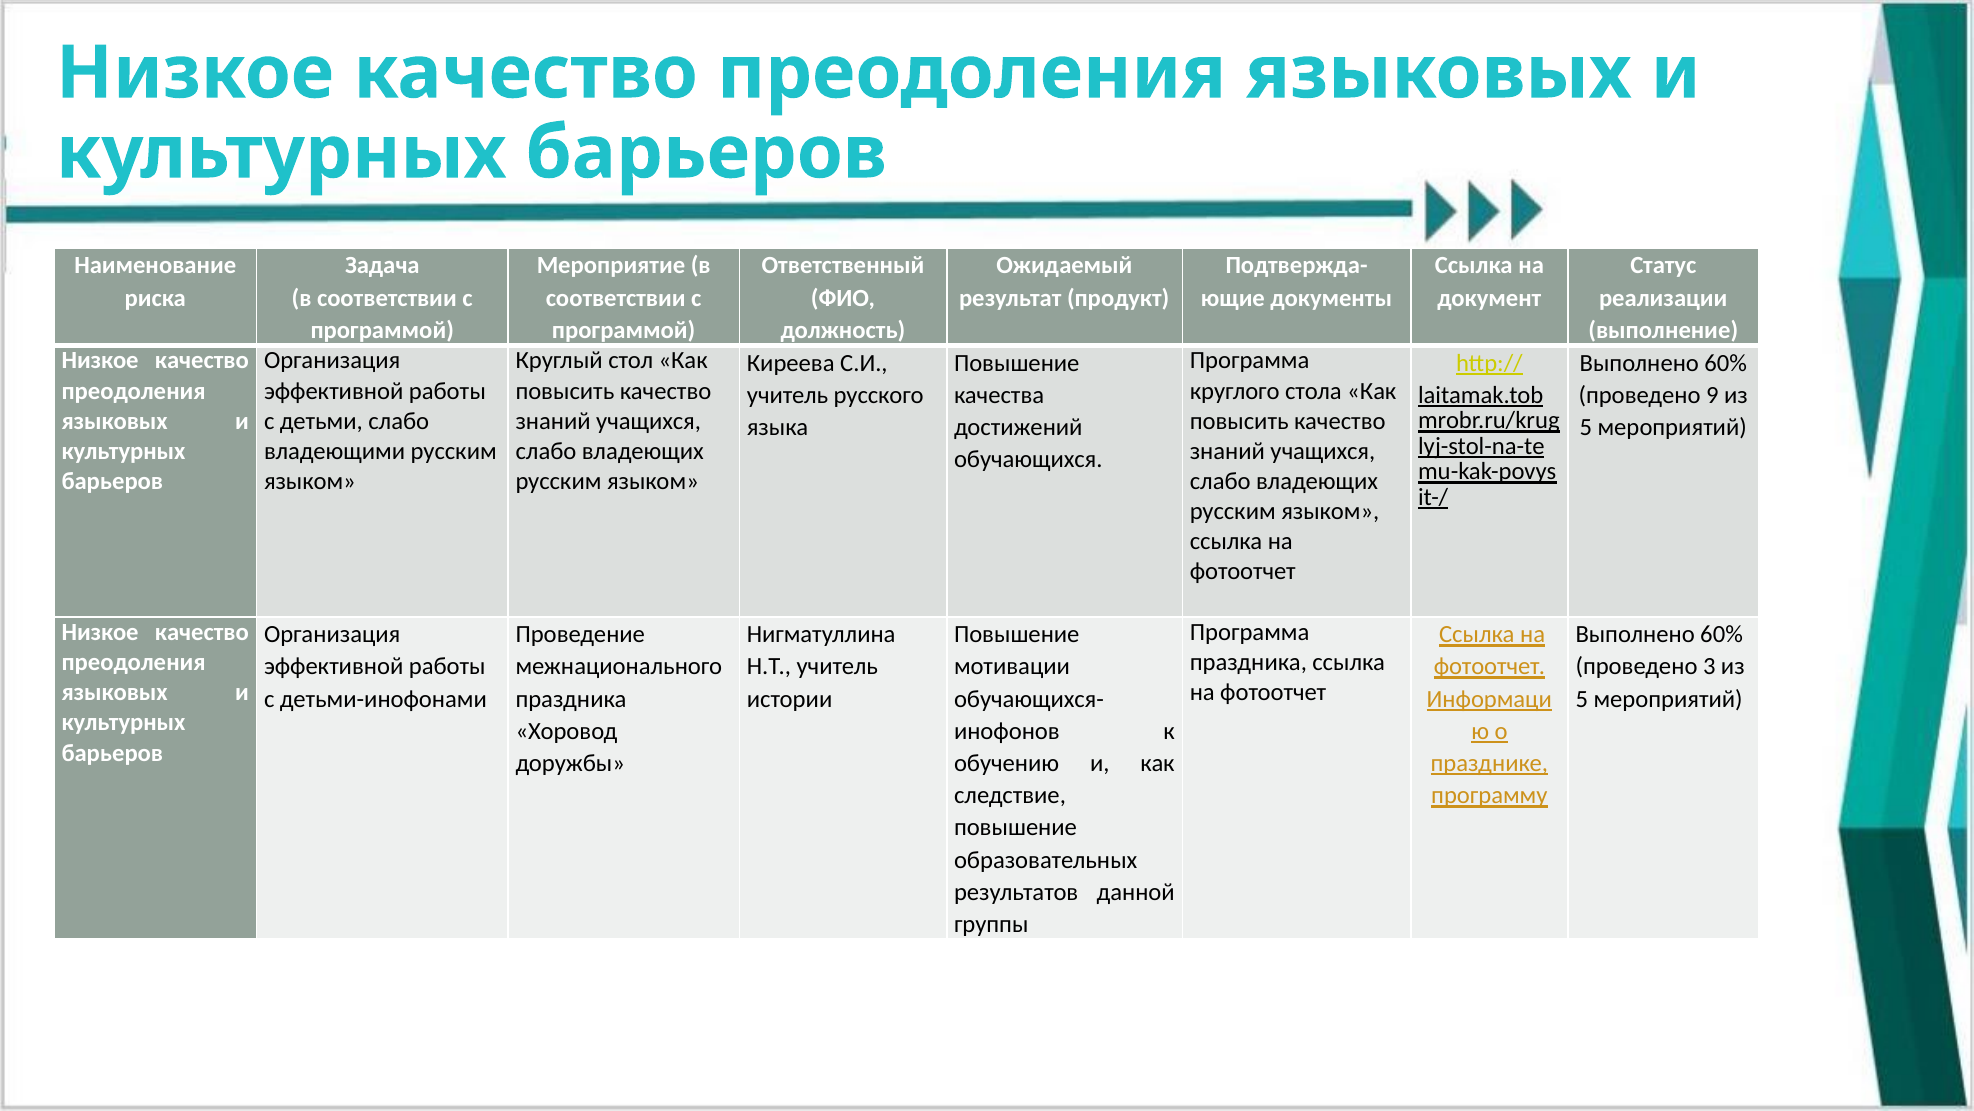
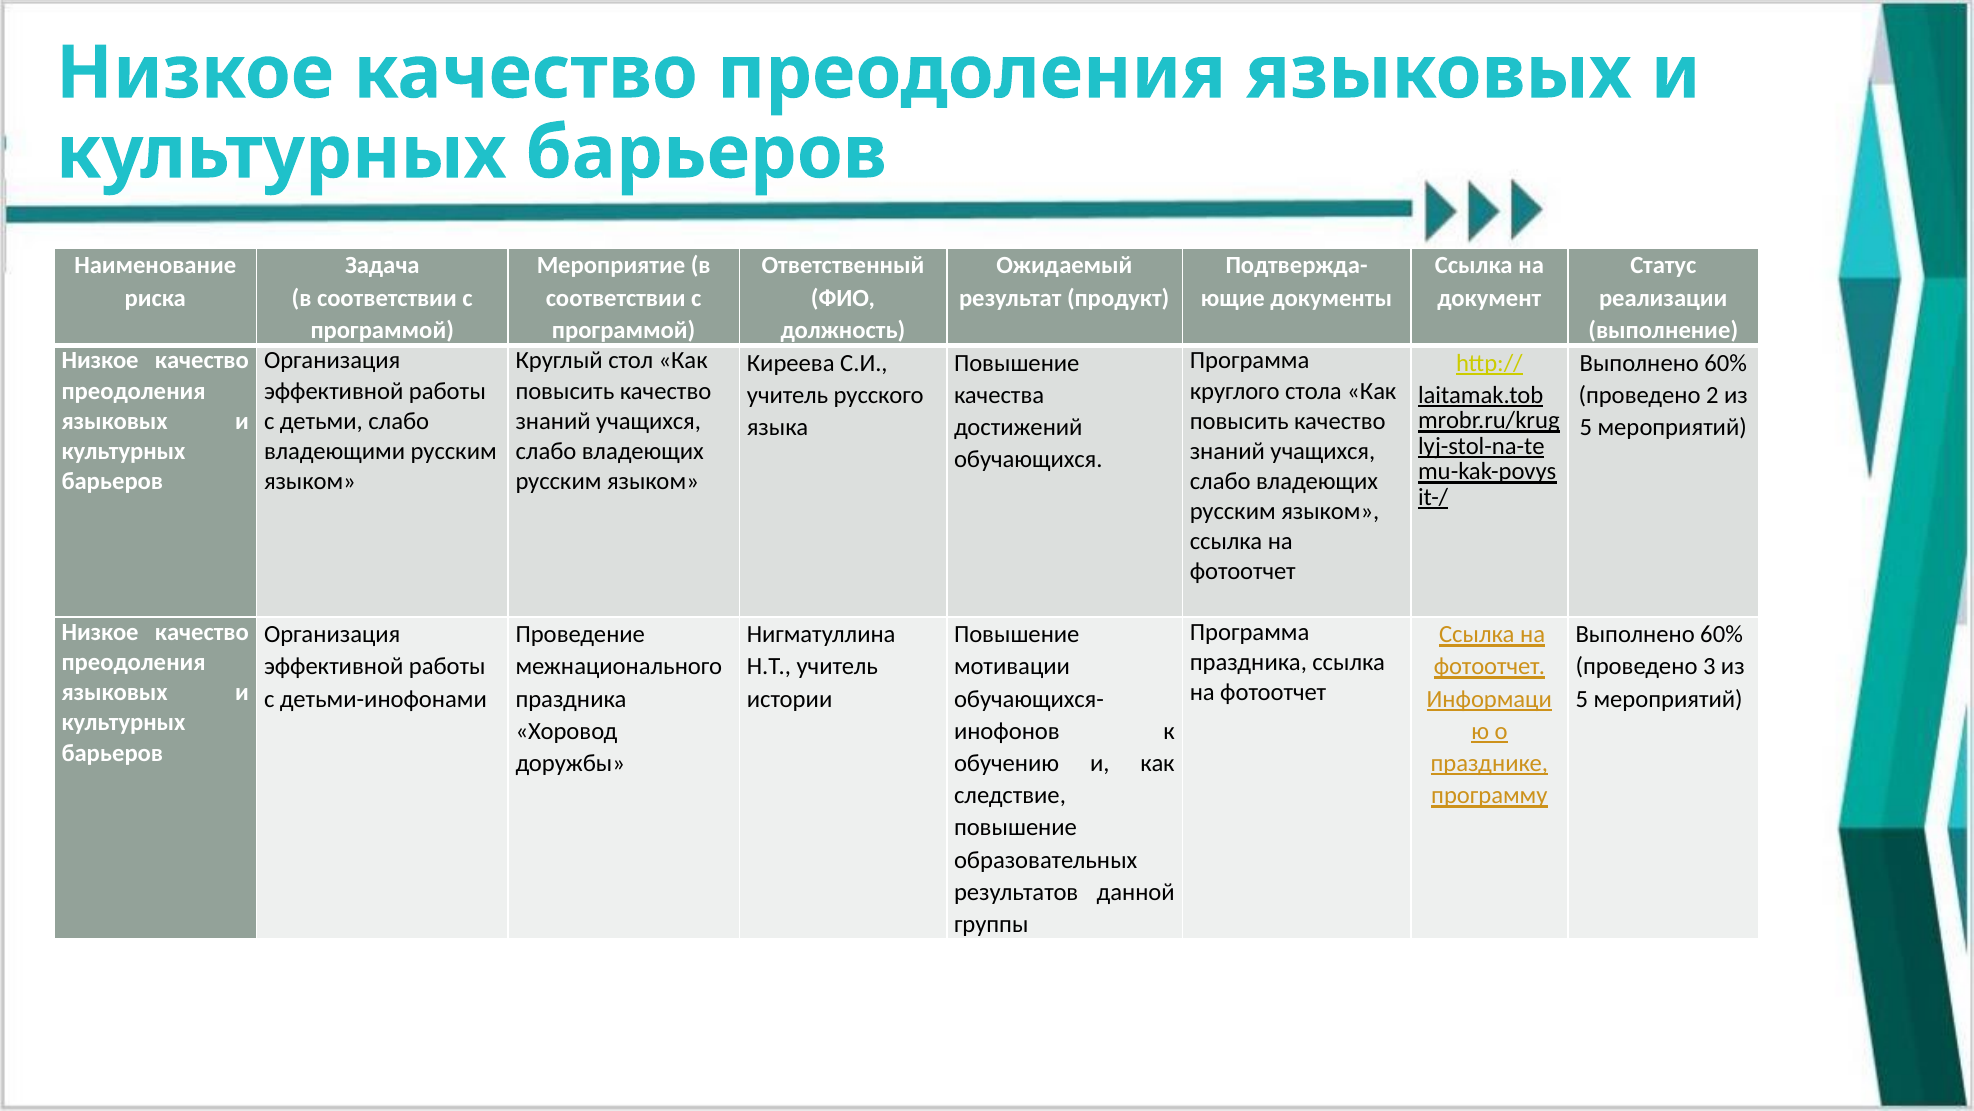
9: 9 -> 2
